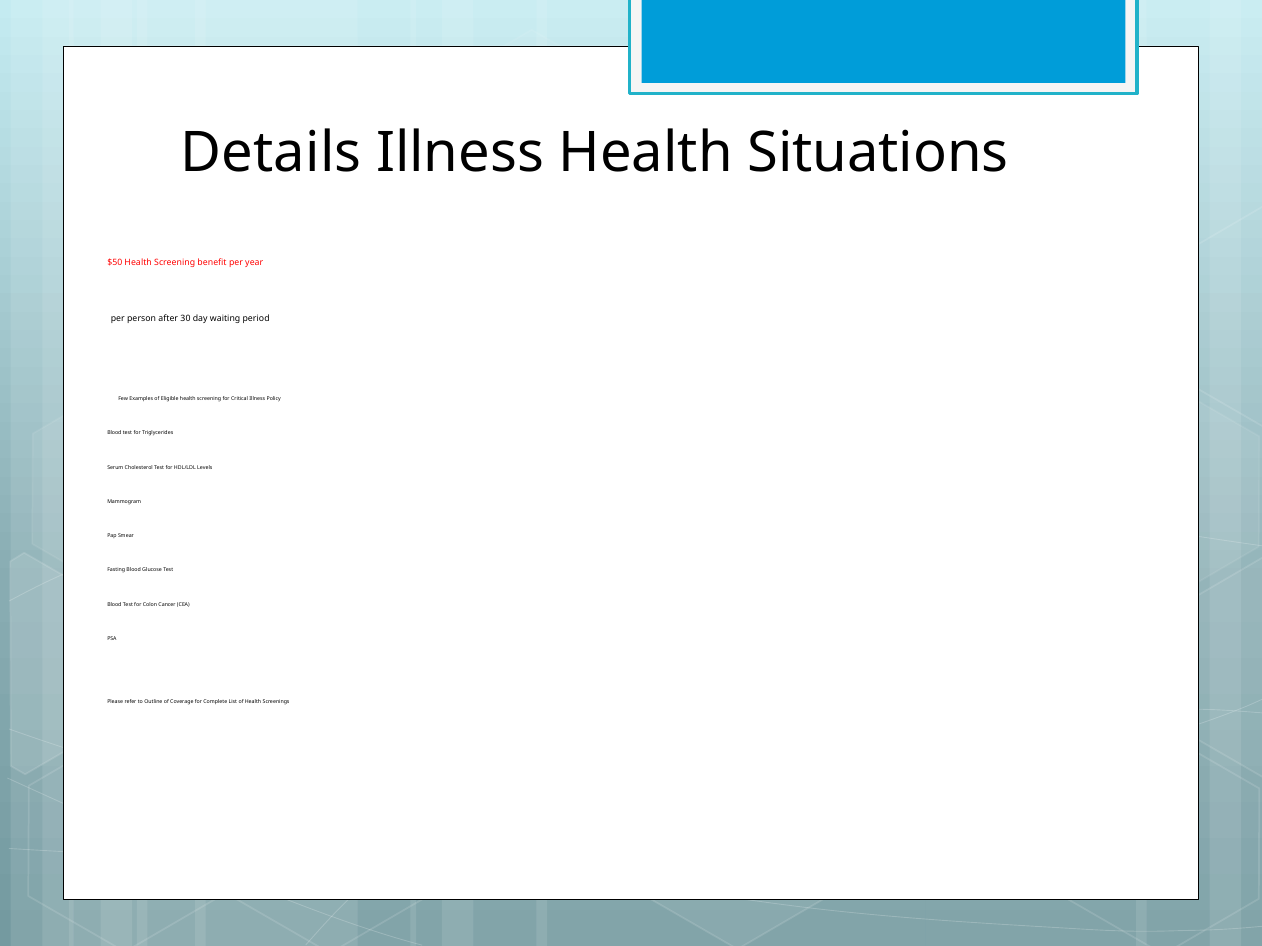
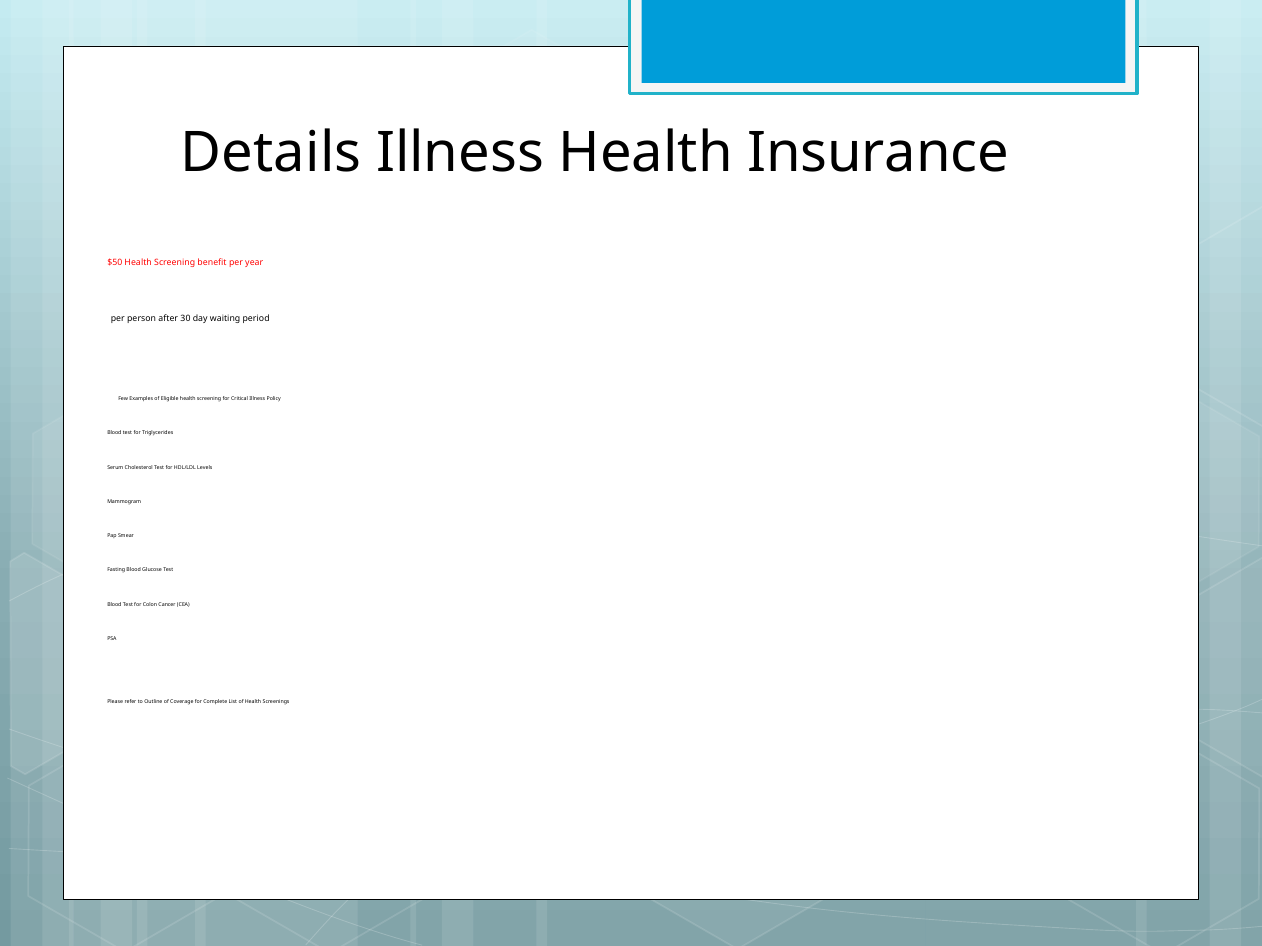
Situations: Situations -> Insurance
